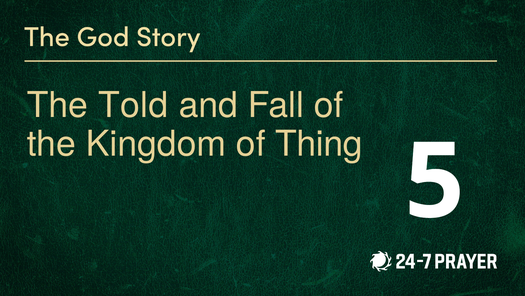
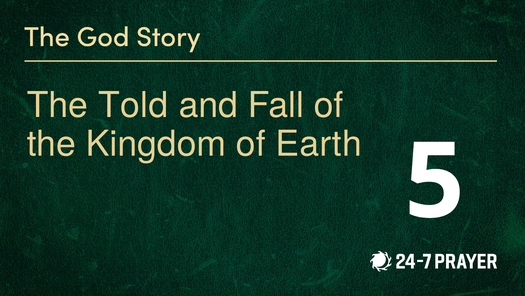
Thing: Thing -> Earth
